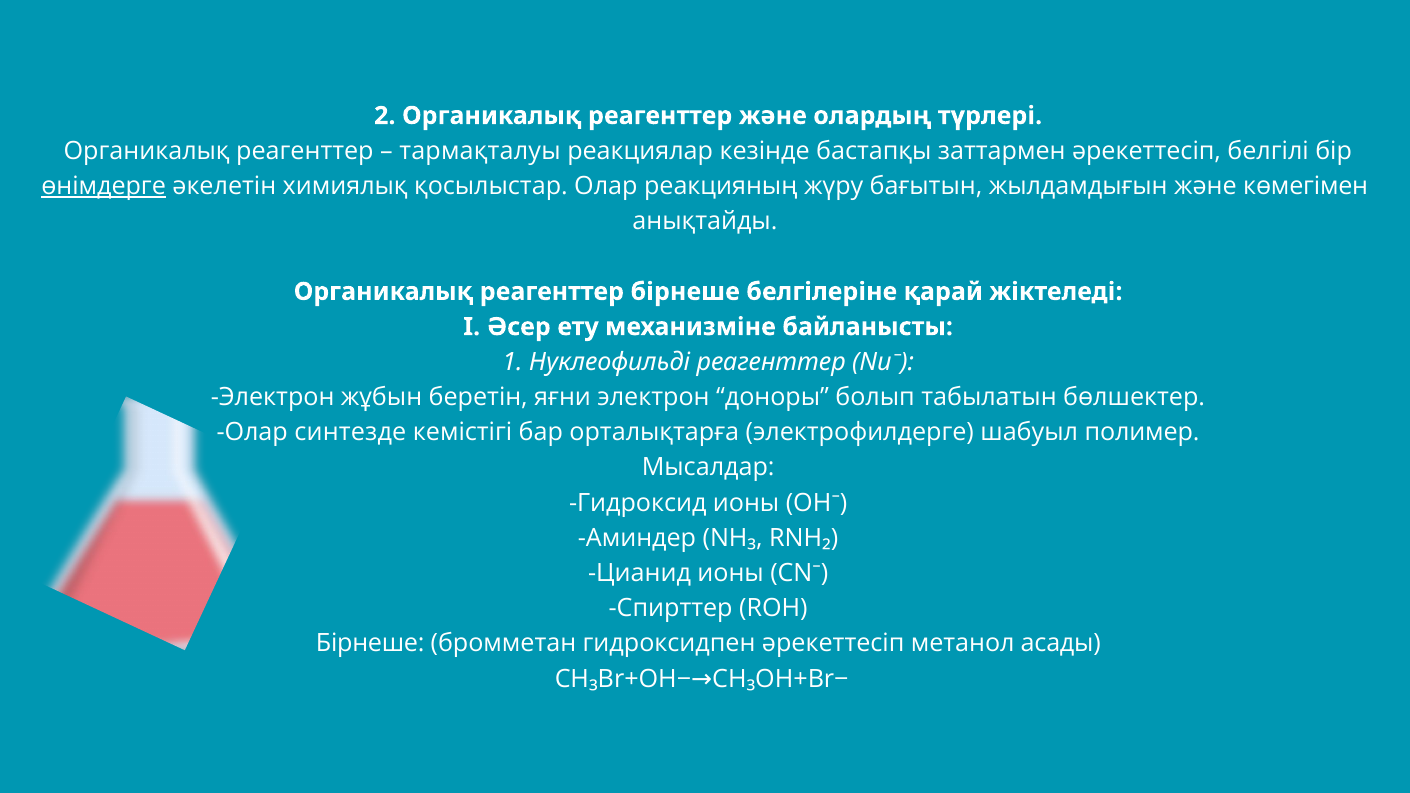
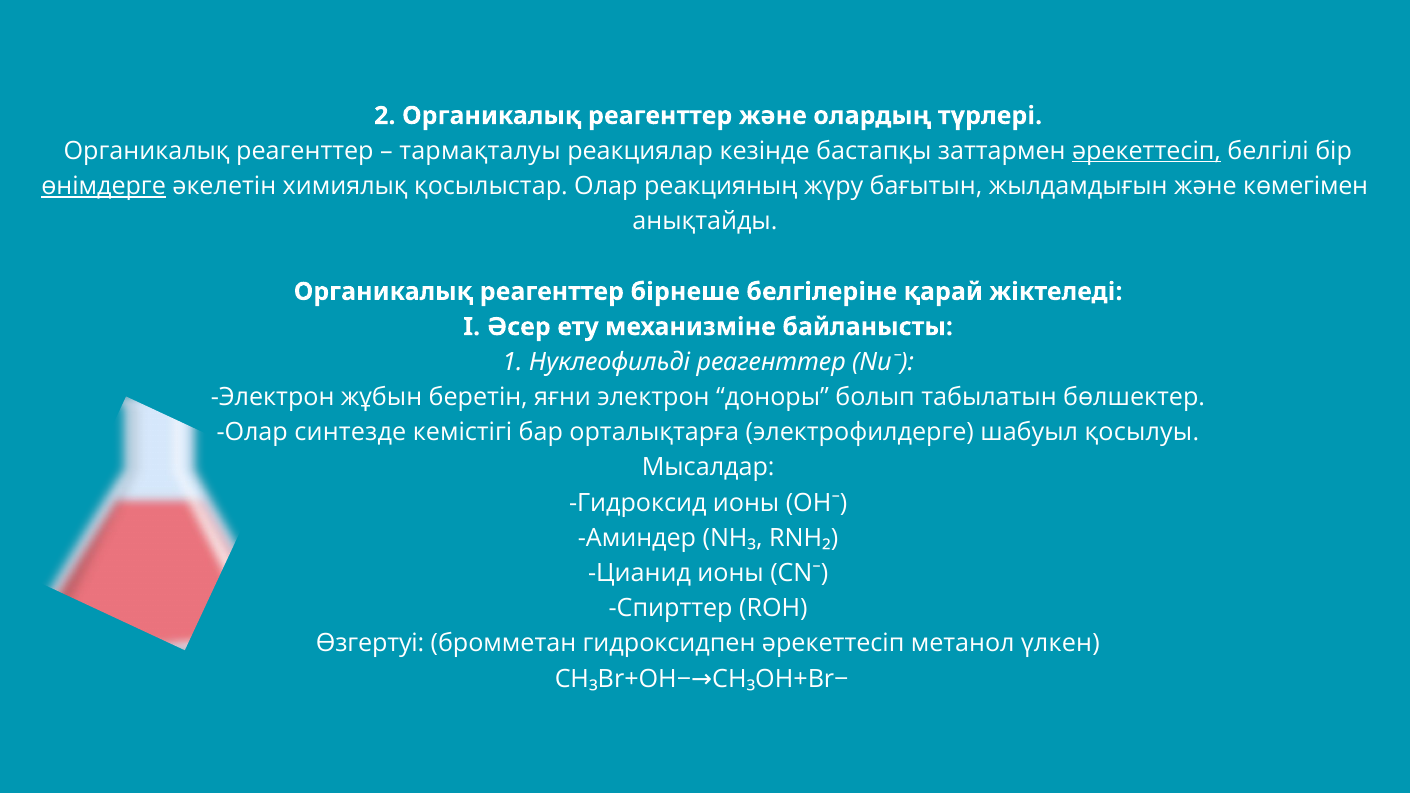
әрекеттесіп at (1146, 151) underline: none -> present
полимер: полимер -> қосылуы
Бірнеше at (370, 644): Бірнеше -> Өзгертуі
асады: асады -> үлкен
